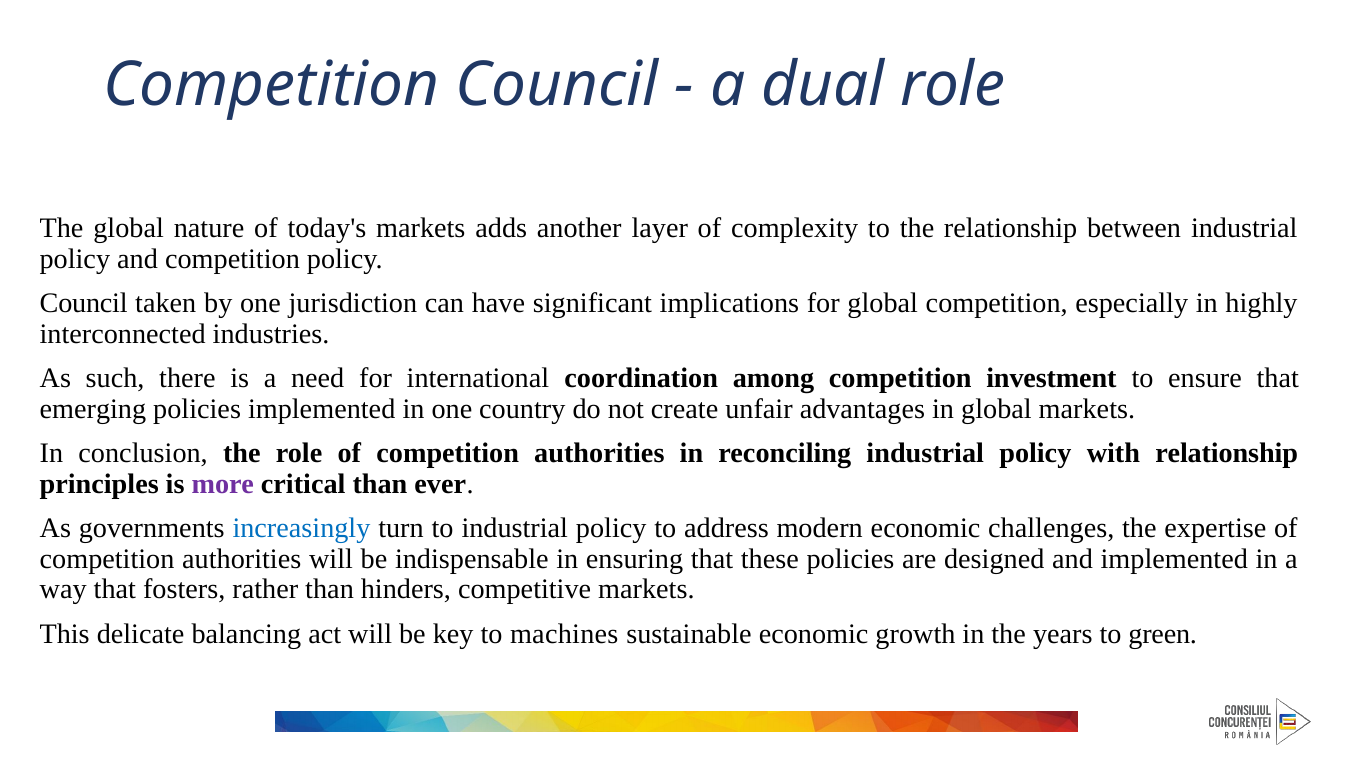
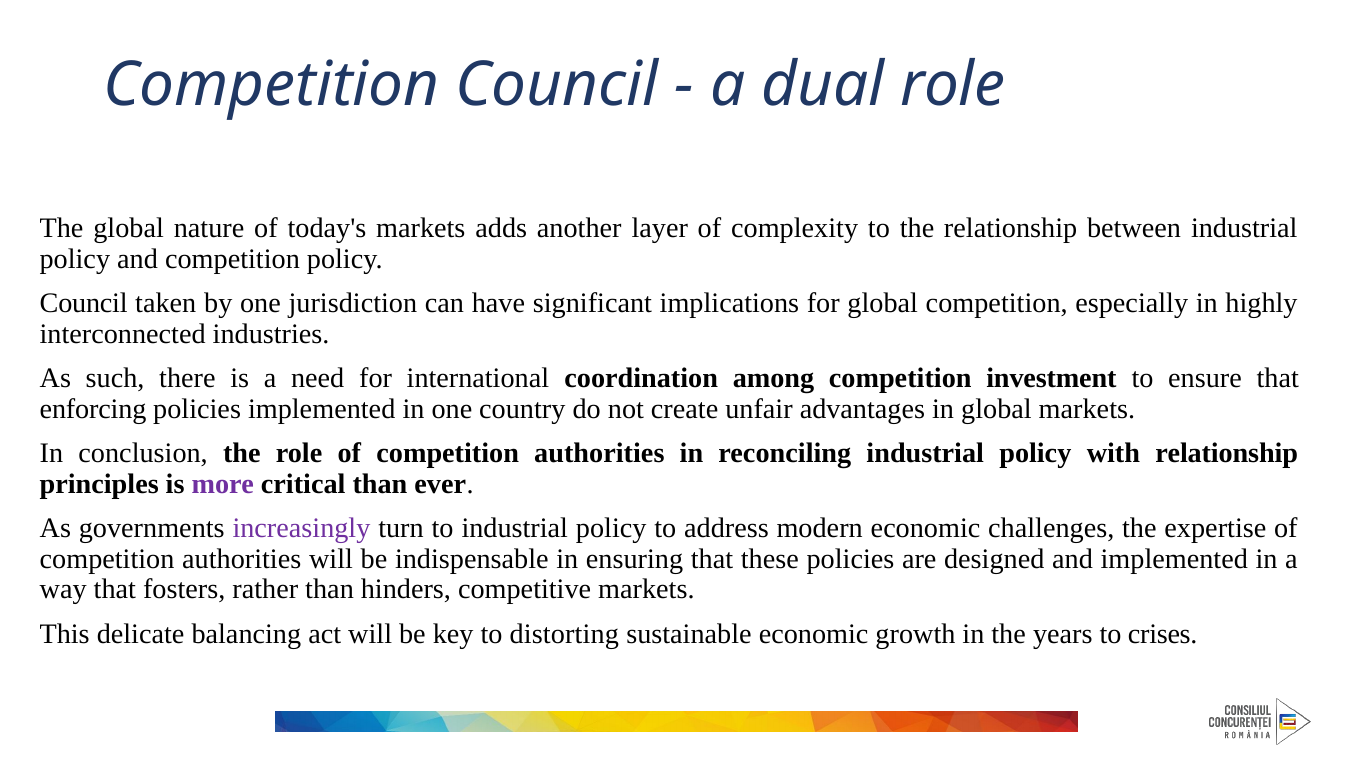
emerging: emerging -> enforcing
increasingly colour: blue -> purple
machines: machines -> distorting
green: green -> crises
